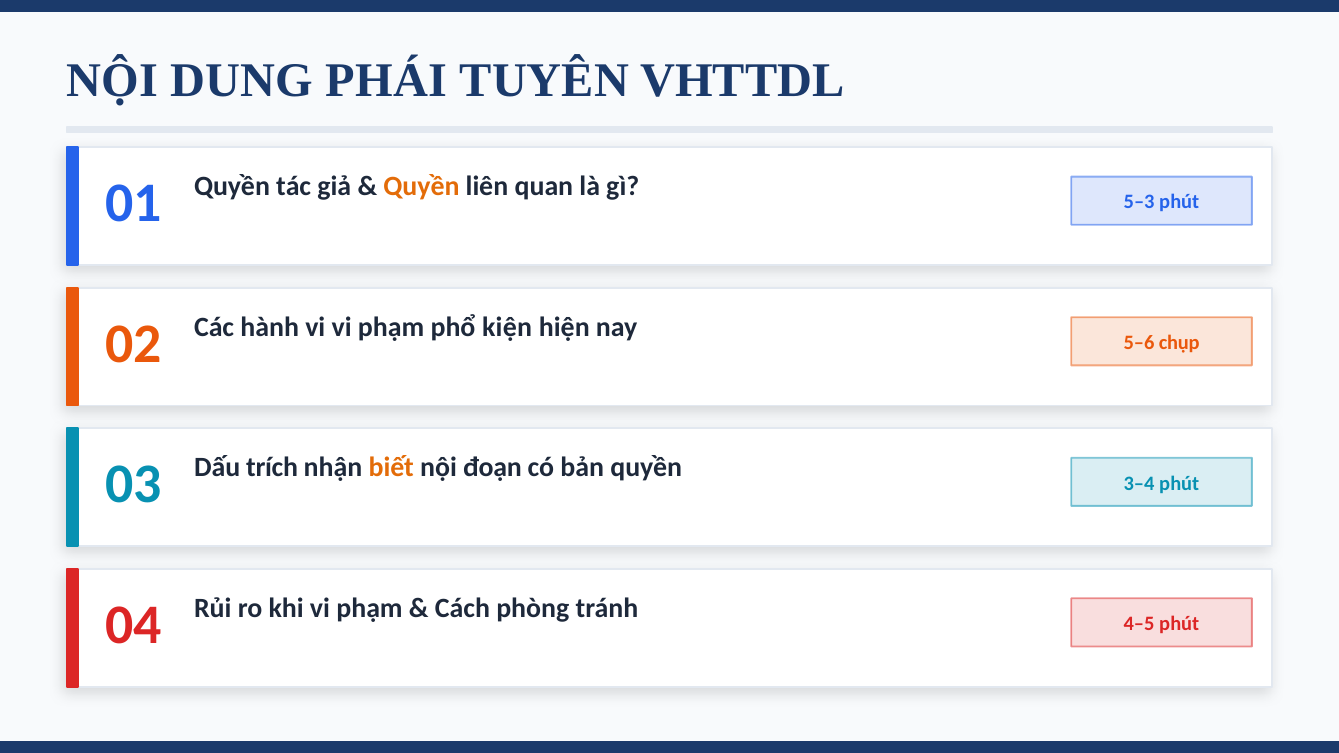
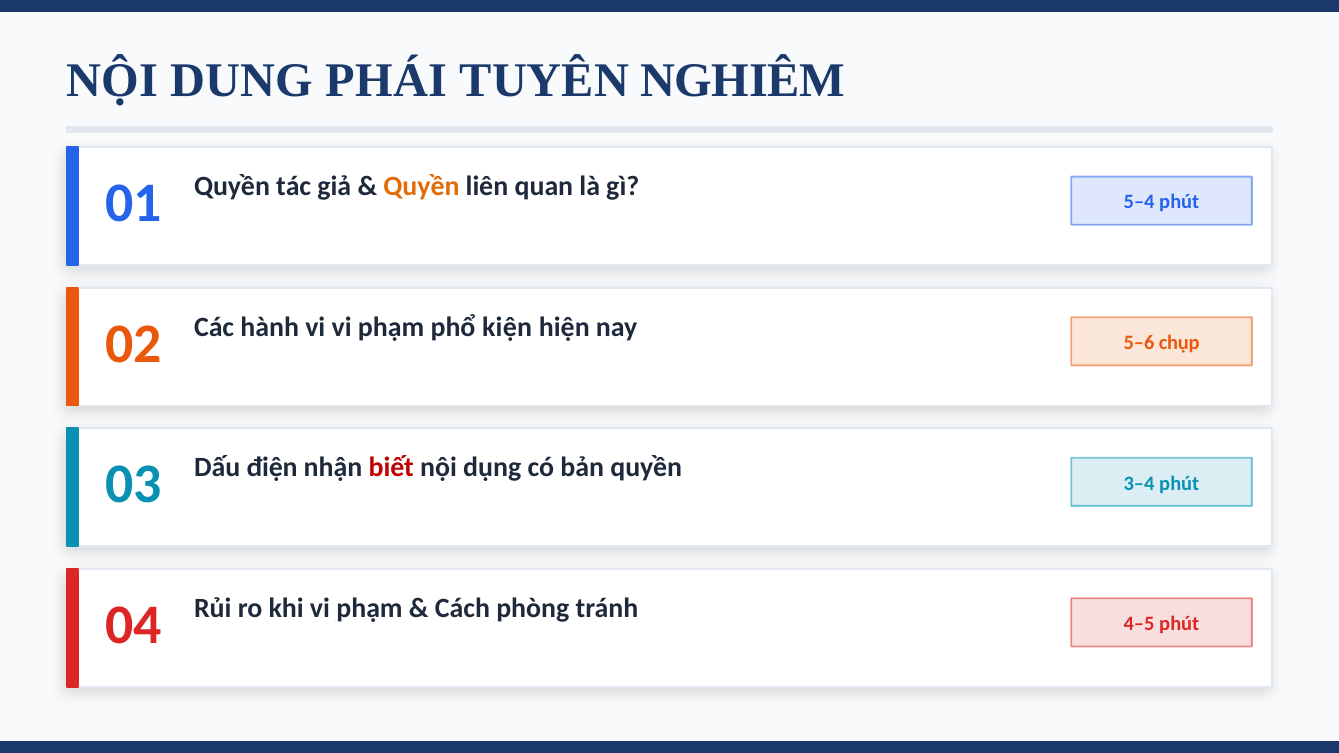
VHTTDL: VHTTDL -> NGHIÊM
5–3: 5–3 -> 5–4
trích: trích -> điện
biết colour: orange -> red
đoạn: đoạn -> dụng
